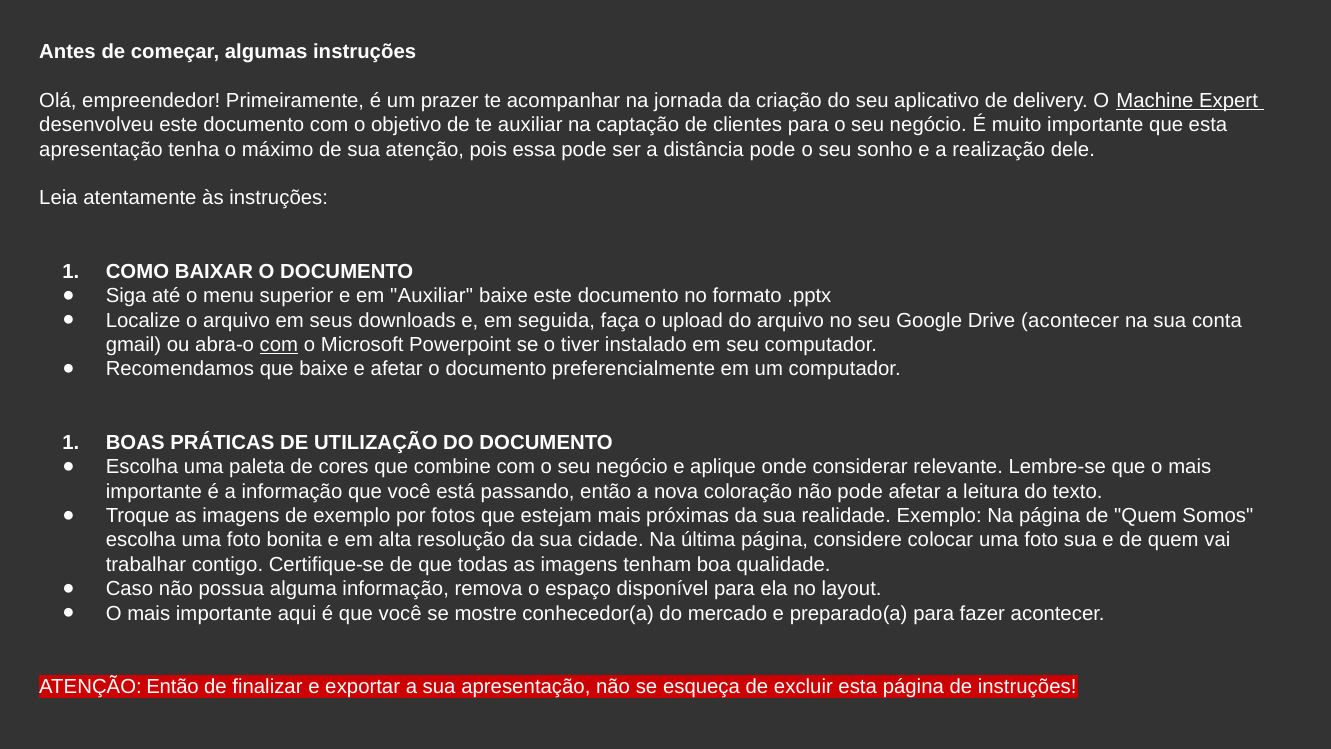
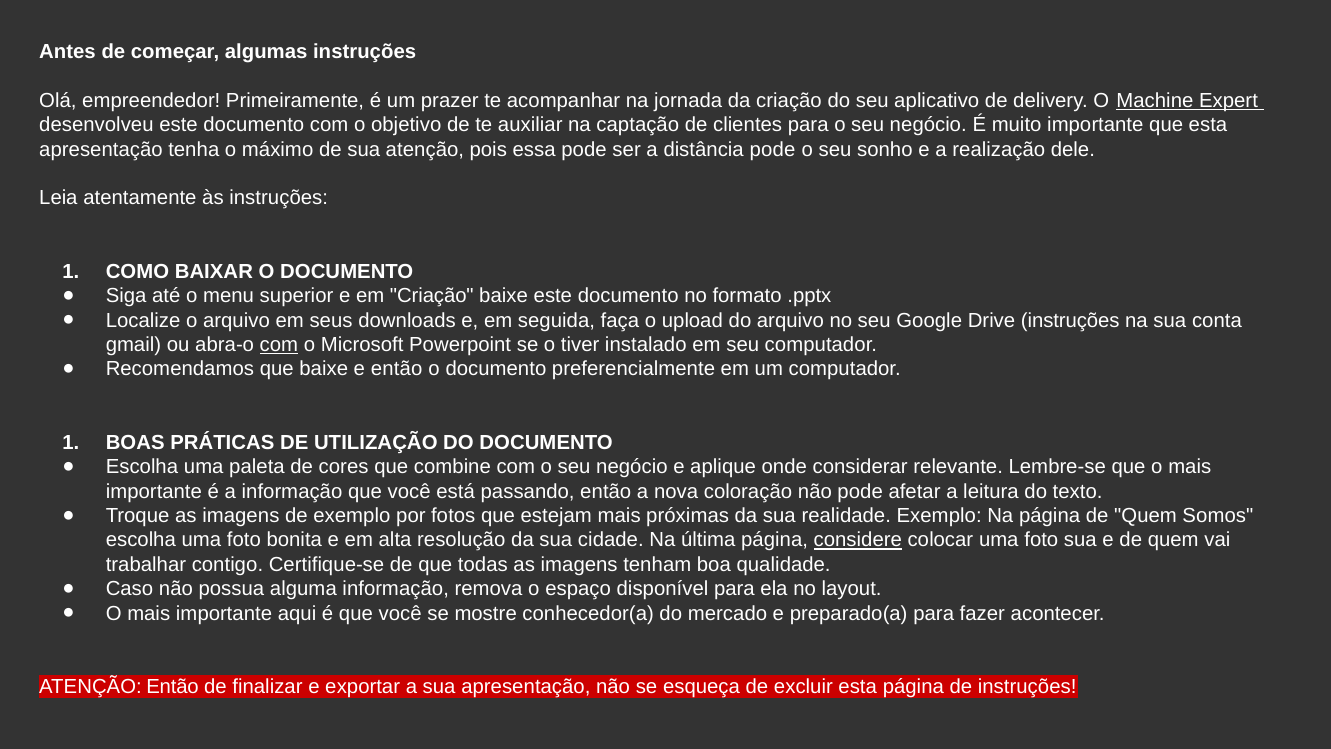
em Auxiliar: Auxiliar -> Criação
Drive acontecer: acontecer -> instruções
e afetar: afetar -> então
considere underline: none -> present
